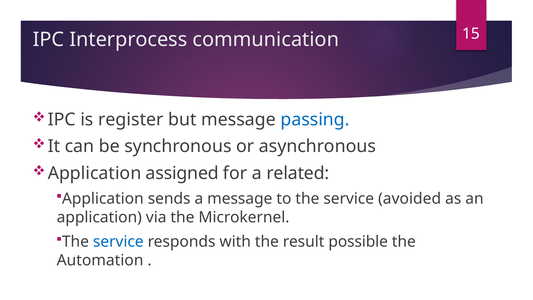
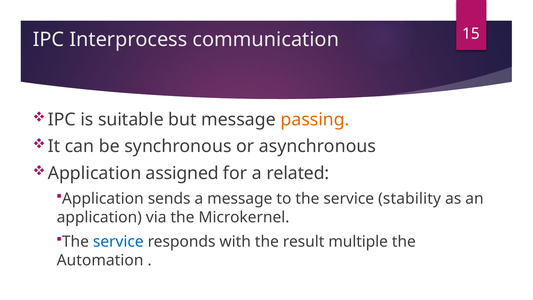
register: register -> suitable
passing colour: blue -> orange
avoided: avoided -> stability
possible: possible -> multiple
